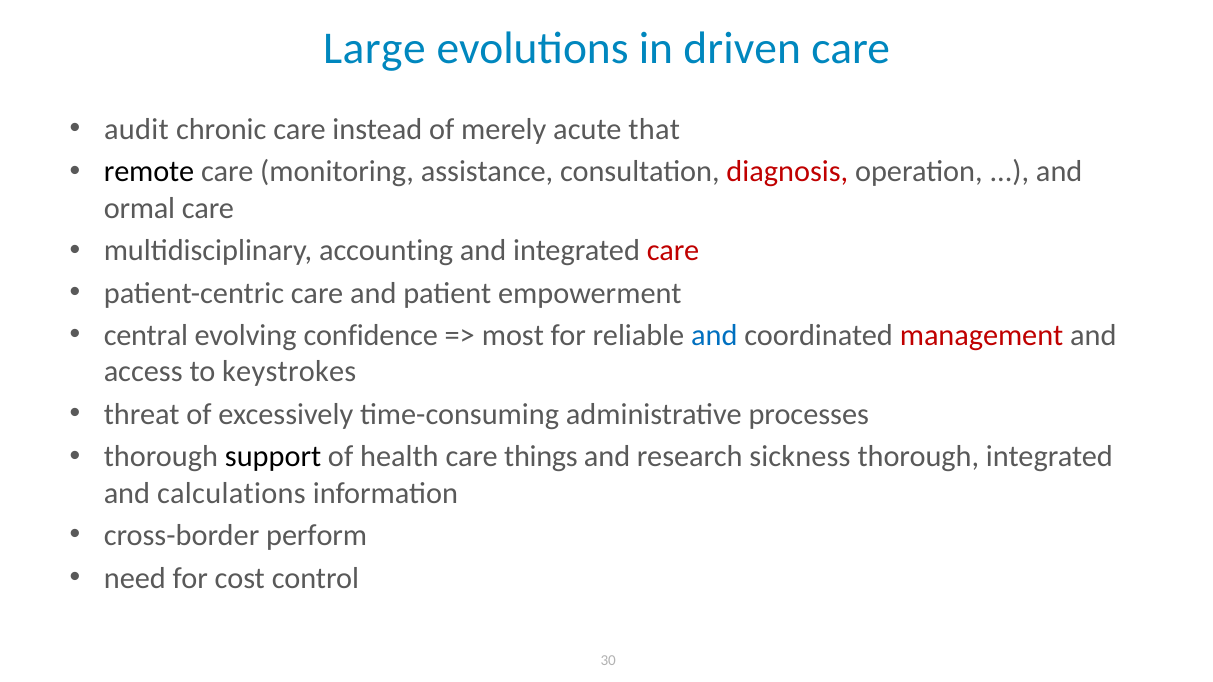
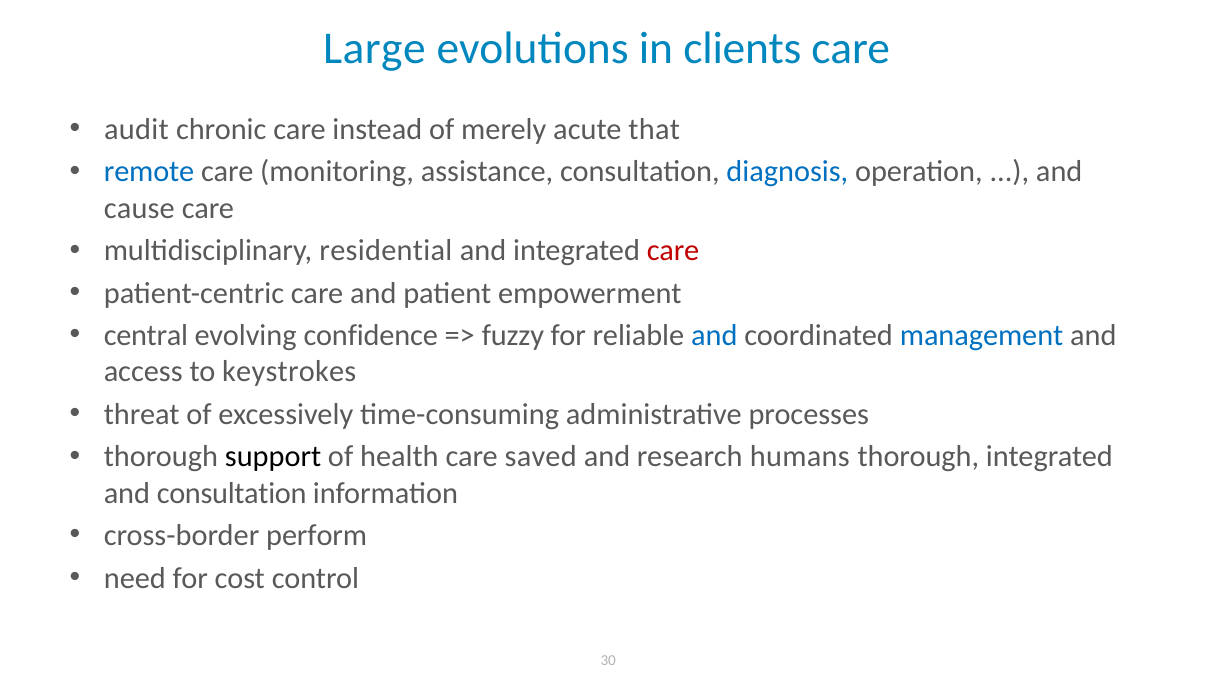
driven: driven -> clients
remote colour: black -> blue
diagnosis colour: red -> blue
ormal: ormal -> cause
accounting: accounting -> residential
most: most -> fuzzy
management colour: red -> blue
things: things -> saved
sickness: sickness -> humans
and calculations: calculations -> consultation
